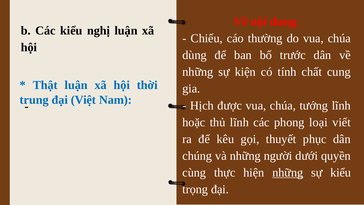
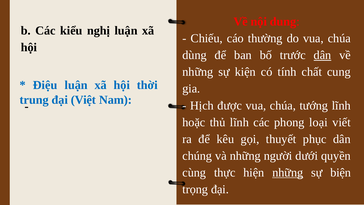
dân at (323, 55) underline: none -> present
Thật: Thật -> Điệu
sự kiểu: kiểu -> biện
